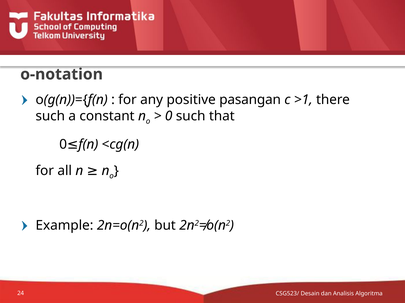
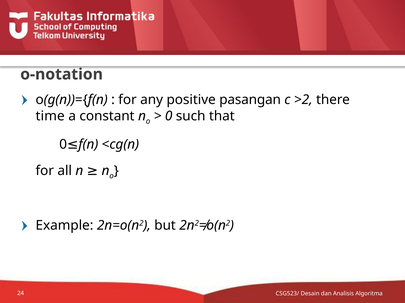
>1: >1 -> >2
such at (50, 116): such -> time
